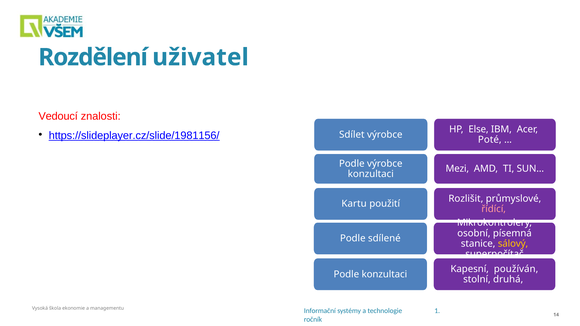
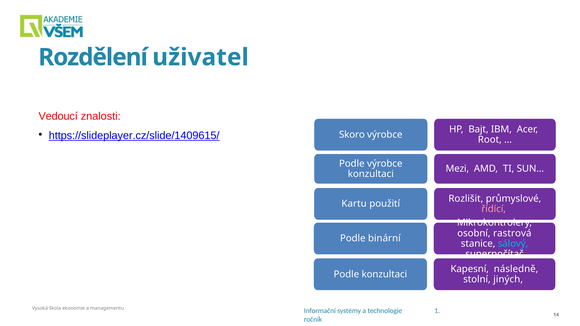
Sdílet: Sdílet -> Skoro
https://slideplayer.cz/slide/1981156/: https://slideplayer.cz/slide/1981156/ -> https://slideplayer.cz/slide/1409615/
Else: Else -> Bajt
Poté: Poté -> Root
písemná: písemná -> rastrová
sdílené: sdílené -> binární
sálový colour: yellow -> light blue
používán: používán -> následně
druhá: druhá -> jiných
